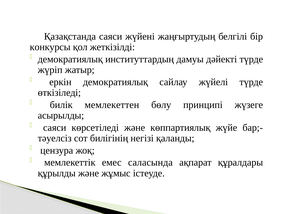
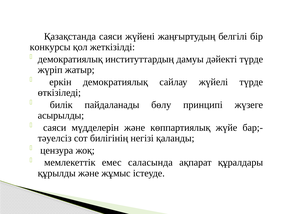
мемлекеттен: мемлекеттен -> пайдаланады
көрсетіледі: көрсетіледі -> мүдделерін
